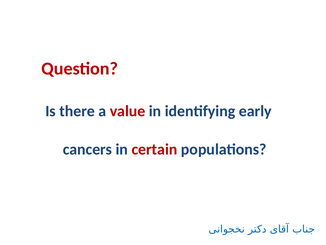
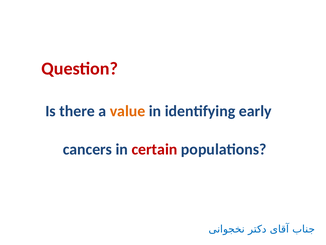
value colour: red -> orange
